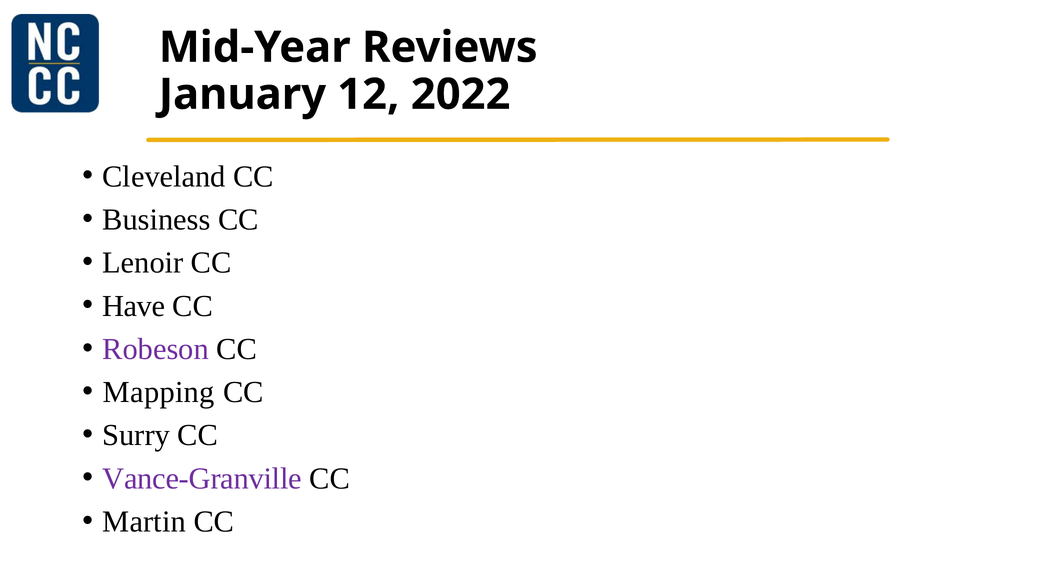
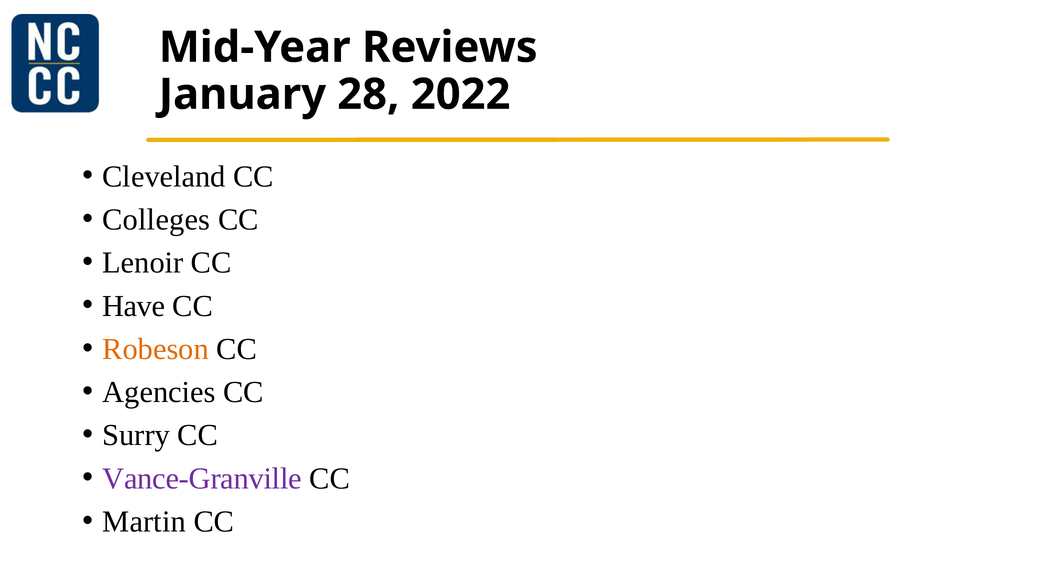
12: 12 -> 28
Business: Business -> Colleges
Robeson colour: purple -> orange
Mapping: Mapping -> Agencies
